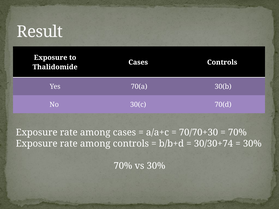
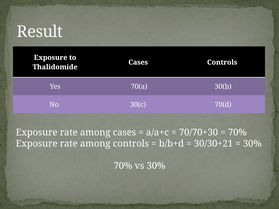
30/30+74: 30/30+74 -> 30/30+21
